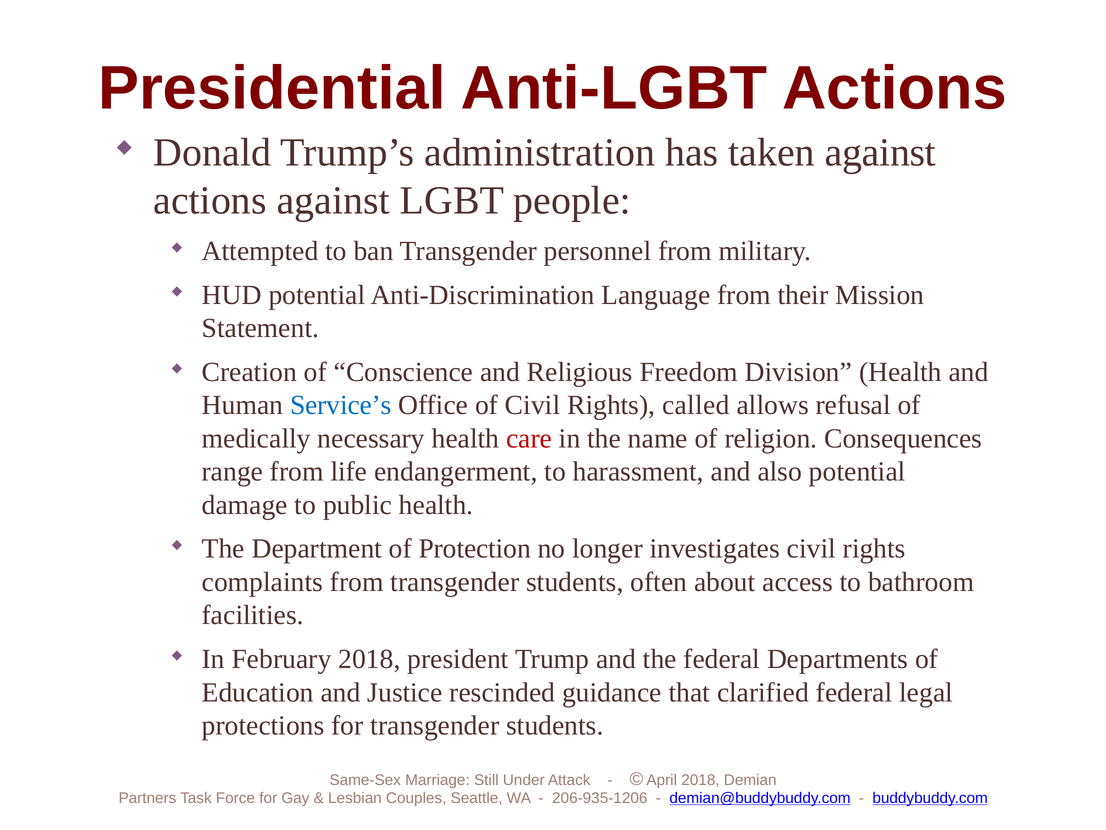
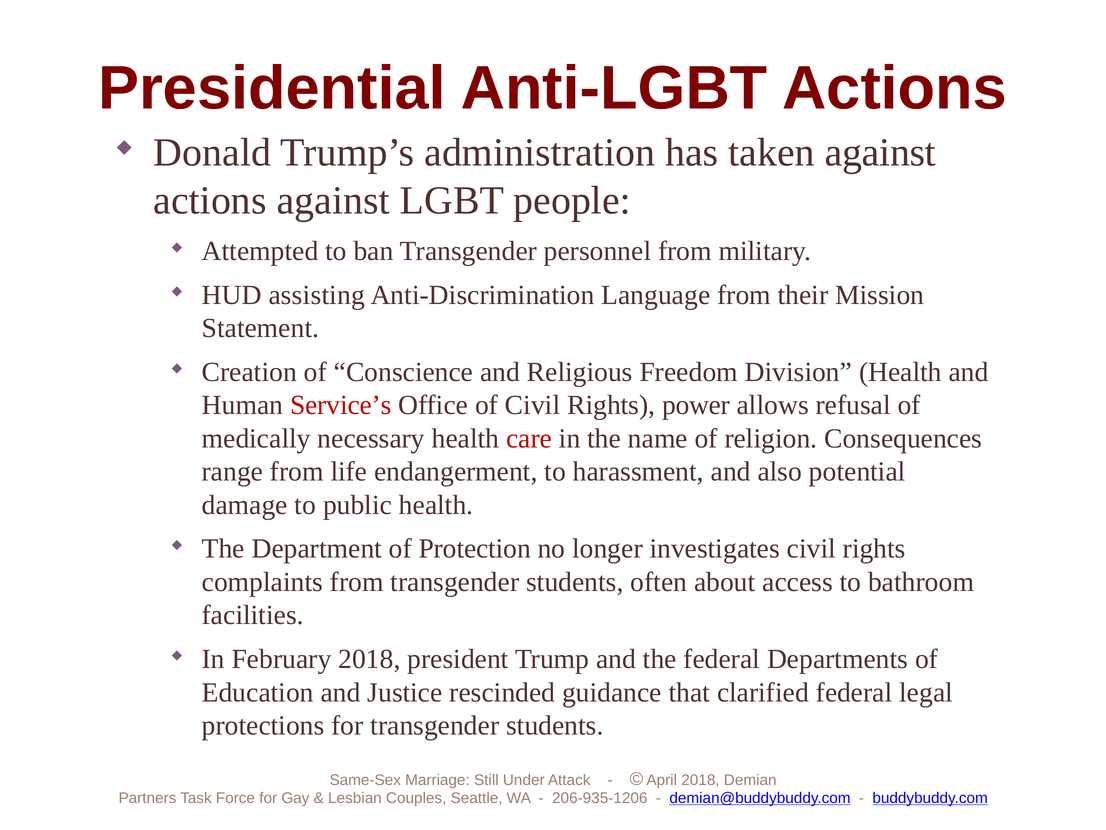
HUD potential: potential -> assisting
Service’s colour: blue -> red
called: called -> power
